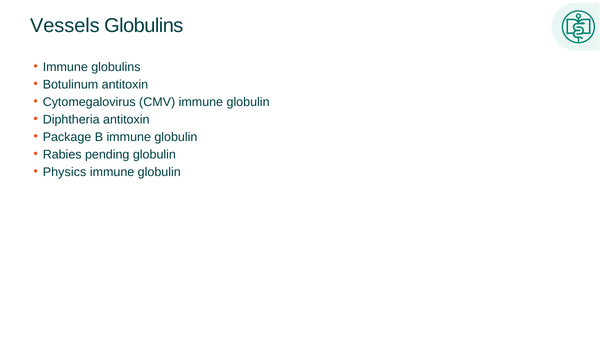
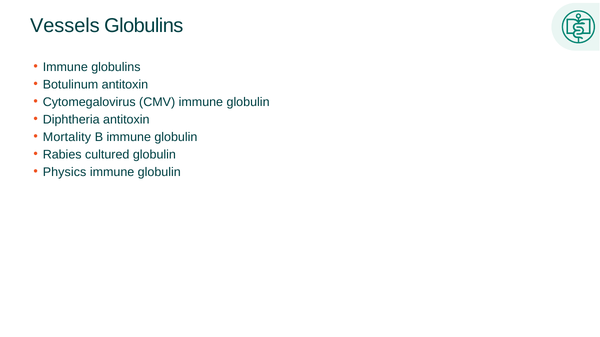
Package: Package -> Mortality
pending: pending -> cultured
